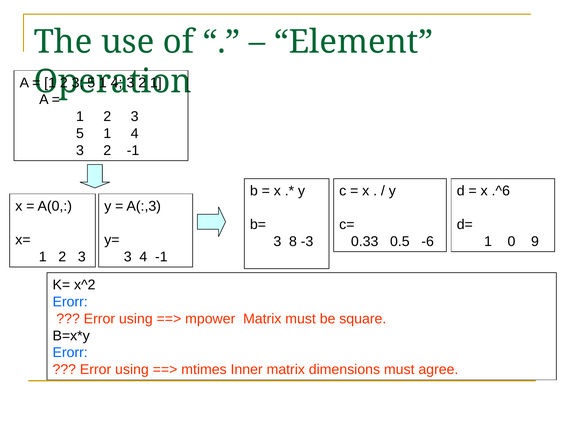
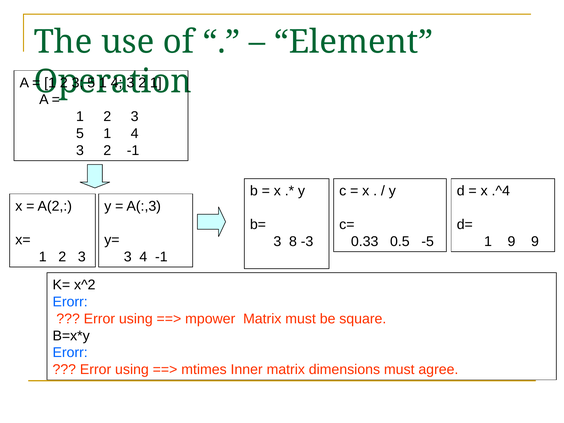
.^6: .^6 -> .^4
A(0: A(0 -> A(2
-6: -6 -> -5
1 0: 0 -> 9
